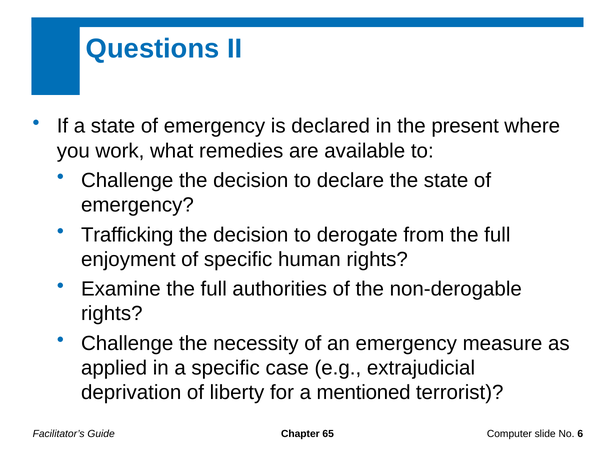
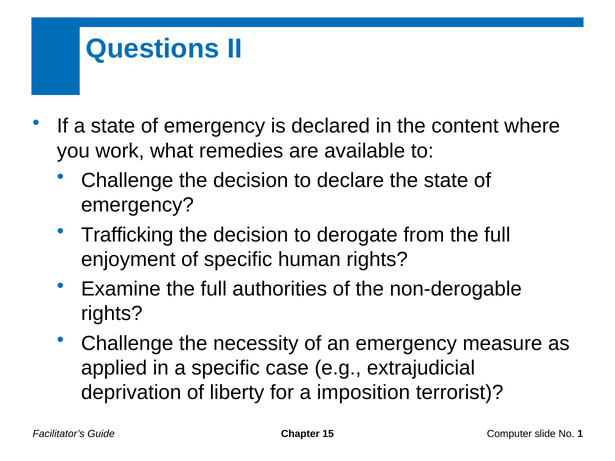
present: present -> content
mentioned: mentioned -> imposition
65: 65 -> 15
6: 6 -> 1
